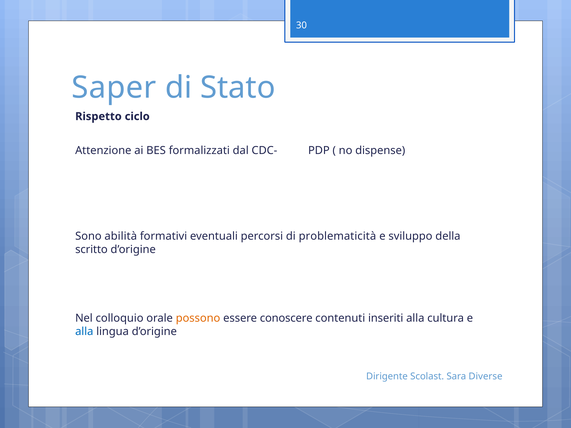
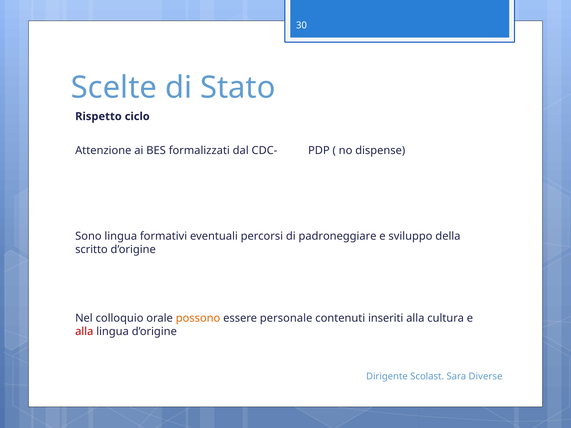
Saper: Saper -> Scelte
Sono abilità: abilità -> lingua
problematicità: problematicità -> padroneggiare
conoscere: conoscere -> personale
alla at (84, 332) colour: blue -> red
